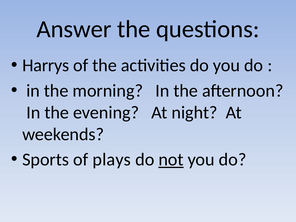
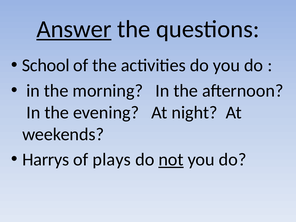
Answer underline: none -> present
Harrys: Harrys -> School
Sports: Sports -> Harrys
